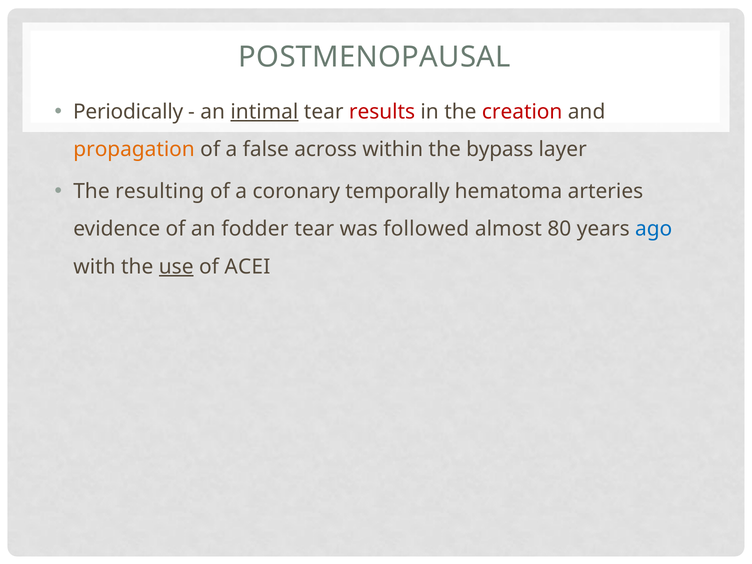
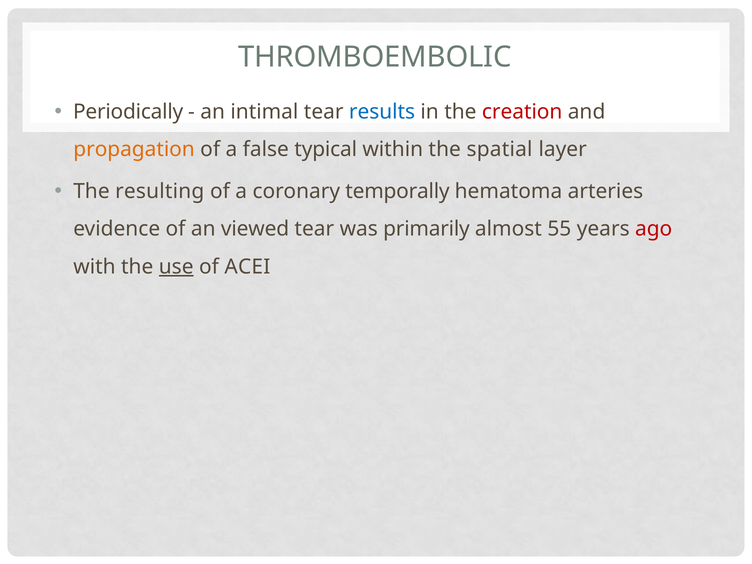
POSTMENOPAUSAL: POSTMENOPAUSAL -> THROMBOEMBOLIC
intimal underline: present -> none
results colour: red -> blue
across: across -> typical
bypass: bypass -> spatial
fodder: fodder -> viewed
followed: followed -> primarily
80: 80 -> 55
ago colour: blue -> red
